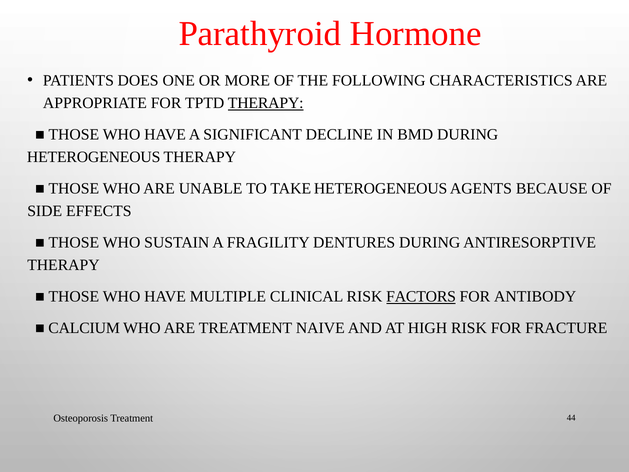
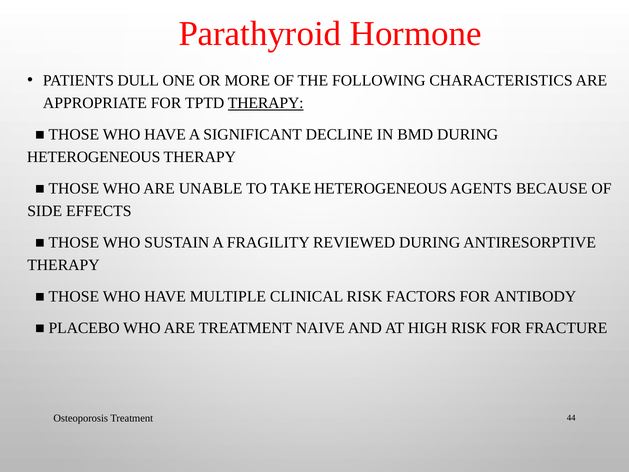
DOES: DOES -> DULL
DENTURES: DENTURES -> REVIEWED
FACTORS underline: present -> none
CALCIUM: CALCIUM -> PLACEBO
